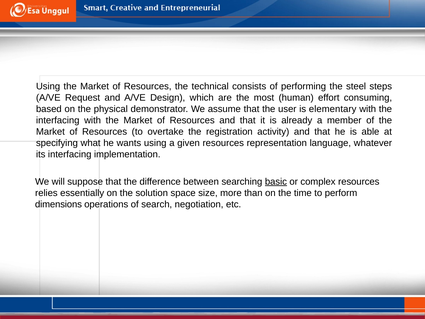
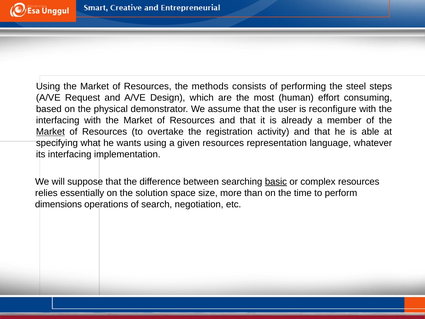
technical: technical -> methods
elementary: elementary -> reconfigure
Market at (50, 132) underline: none -> present
